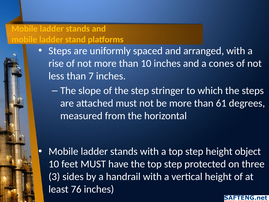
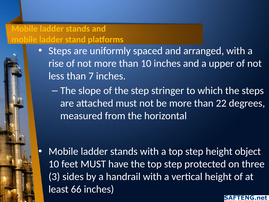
cones: cones -> upper
61: 61 -> 22
76: 76 -> 66
